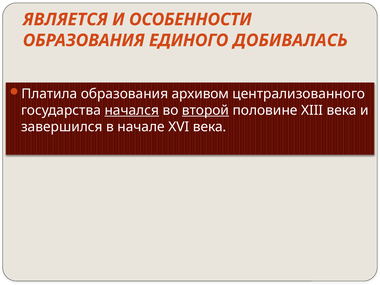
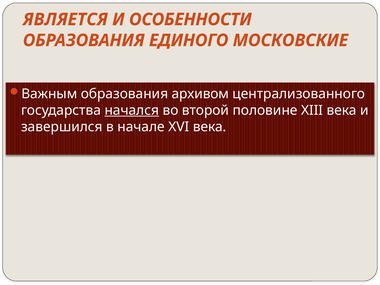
ДОБИВАЛАСЬ: ДОБИВАЛАСЬ -> МОСКОВСКИЕ
Платила: Платила -> Важным
второй underline: present -> none
